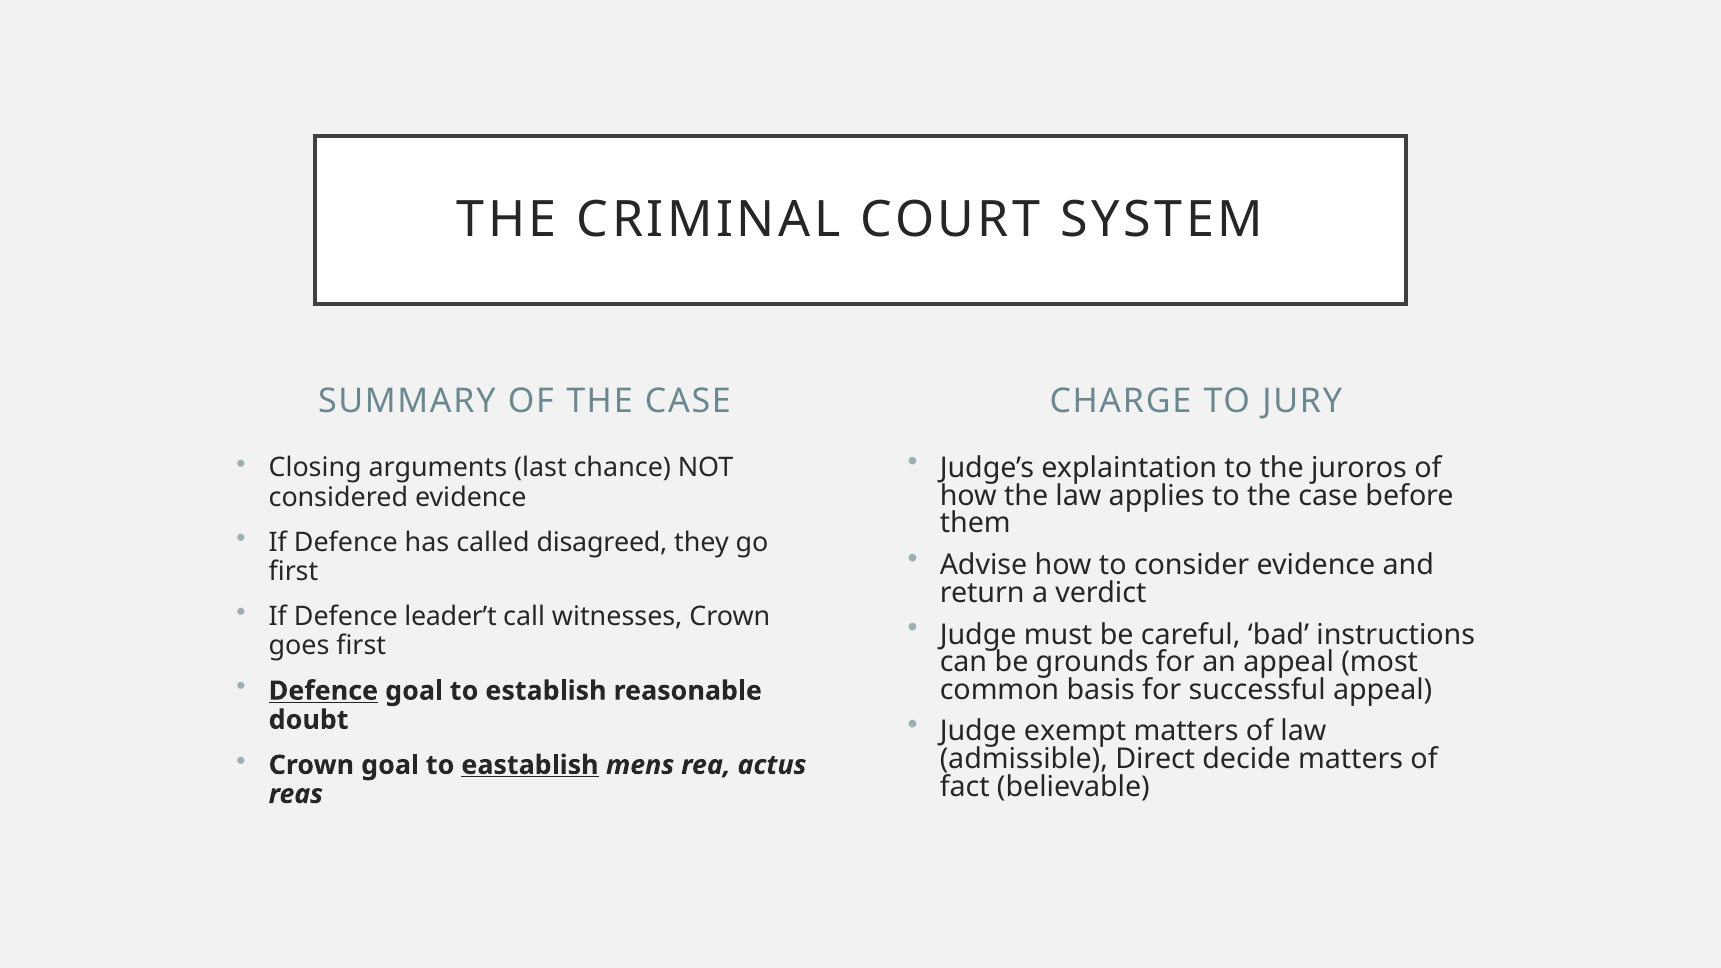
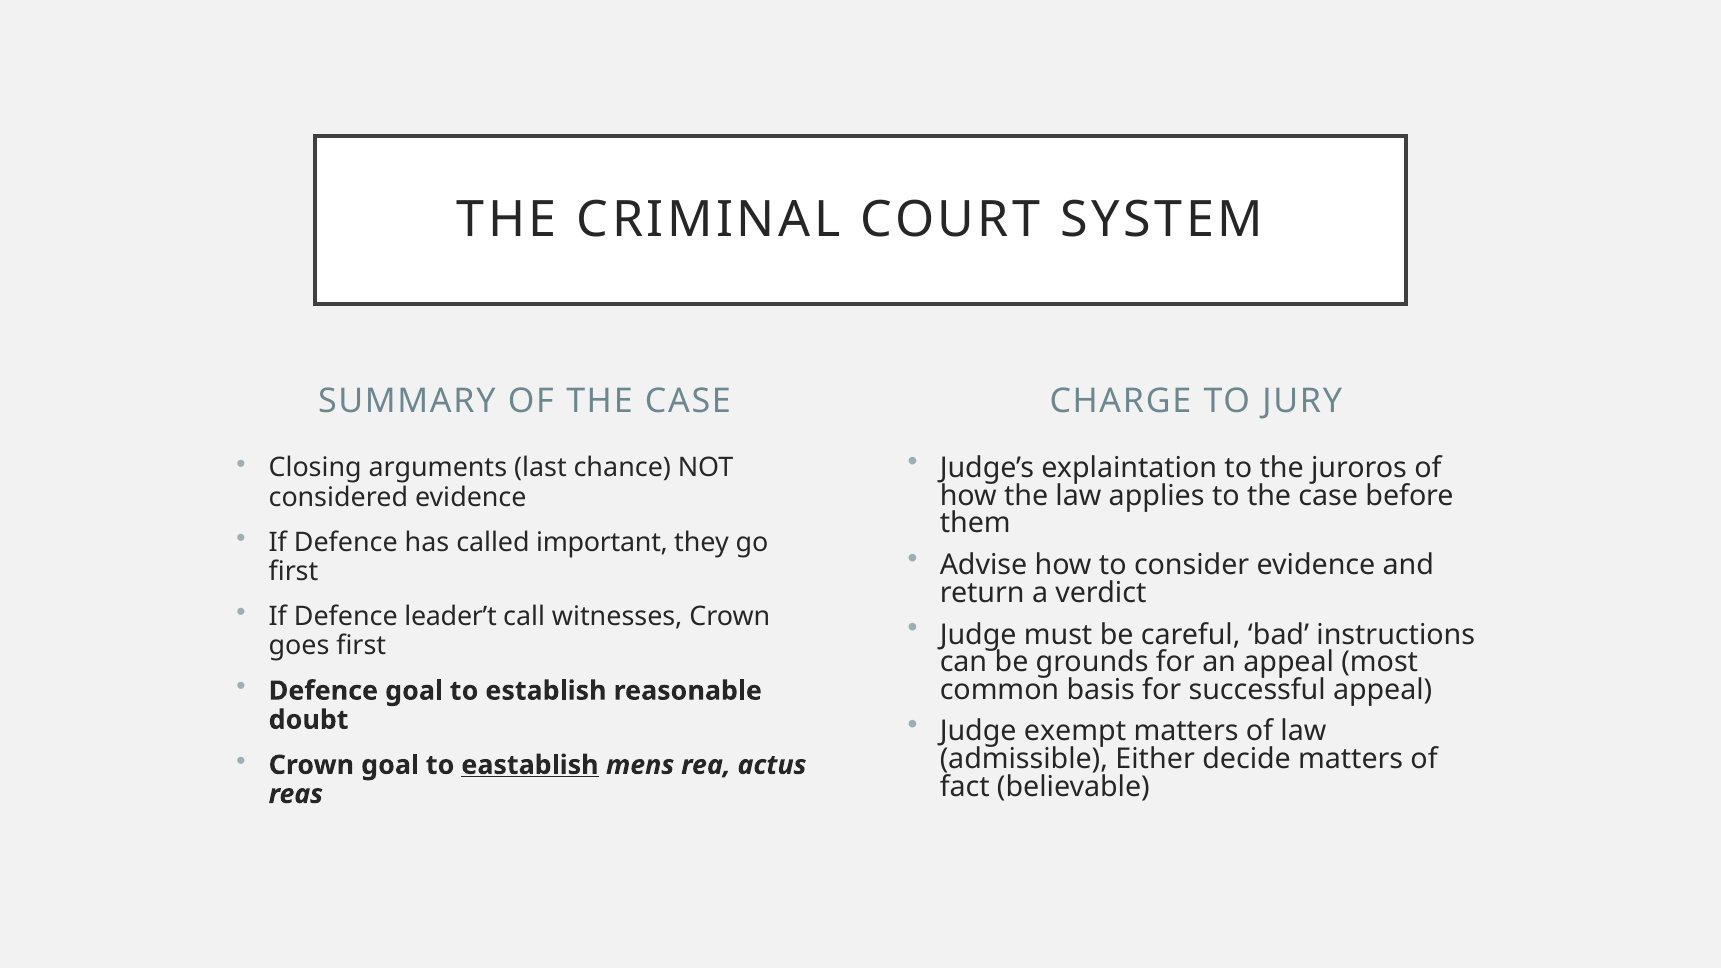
disagreed: disagreed -> important
Defence at (323, 691) underline: present -> none
Direct: Direct -> Either
